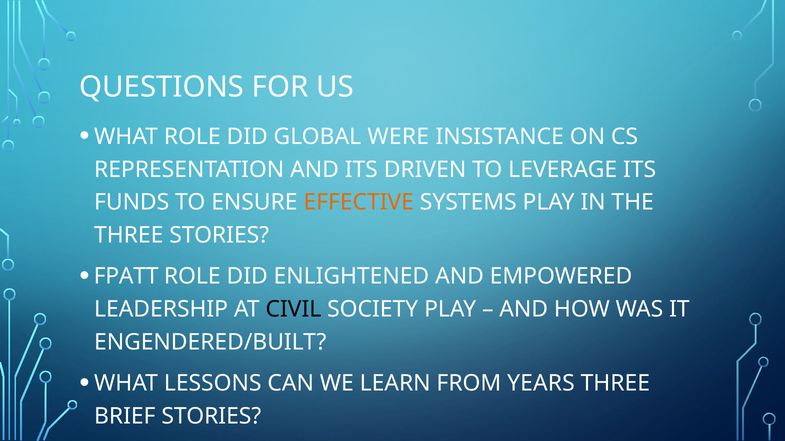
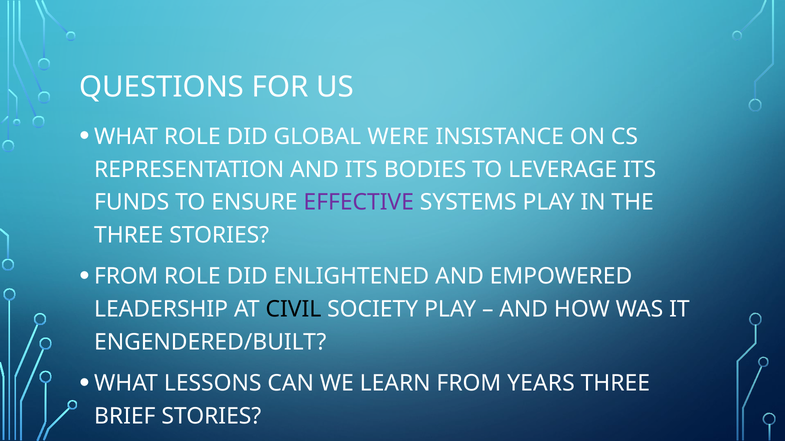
DRIVEN: DRIVEN -> BODIES
EFFECTIVE colour: orange -> purple
FPATT at (126, 277): FPATT -> FROM
